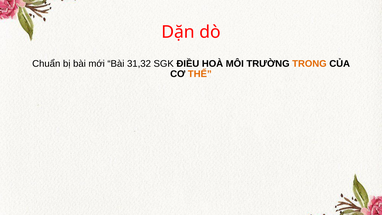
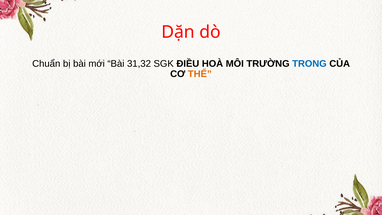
TRONG colour: orange -> blue
